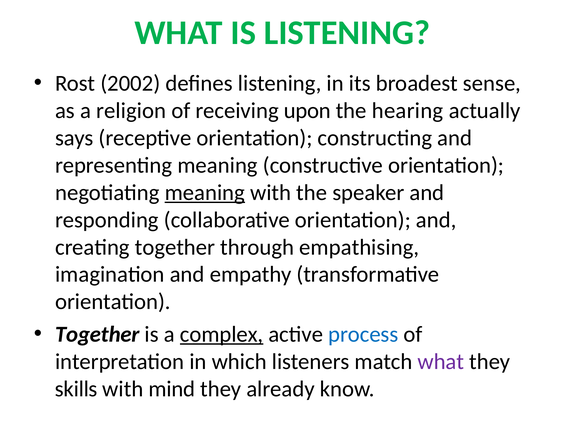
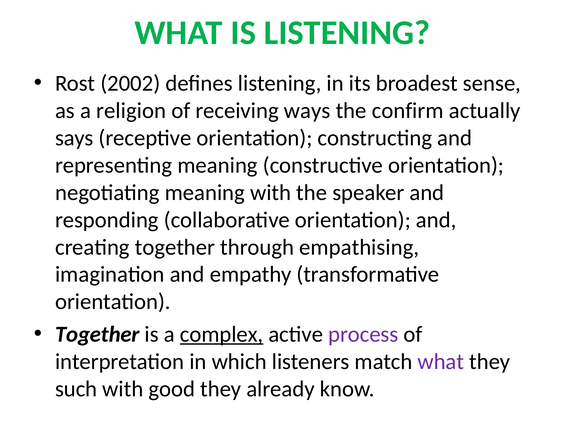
upon: upon -> ways
hearing: hearing -> confirm
meaning at (205, 192) underline: present -> none
process colour: blue -> purple
skills: skills -> such
mind: mind -> good
